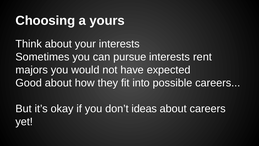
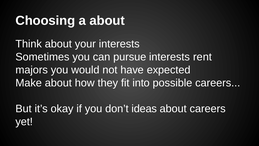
a yours: yours -> about
Good: Good -> Make
